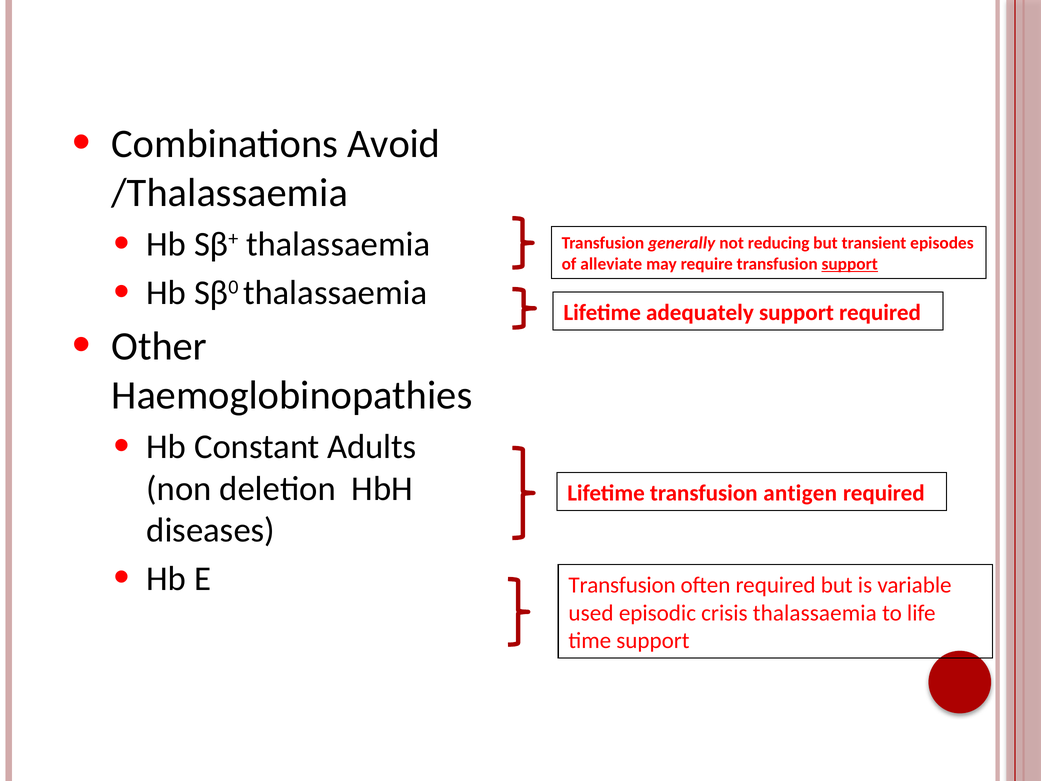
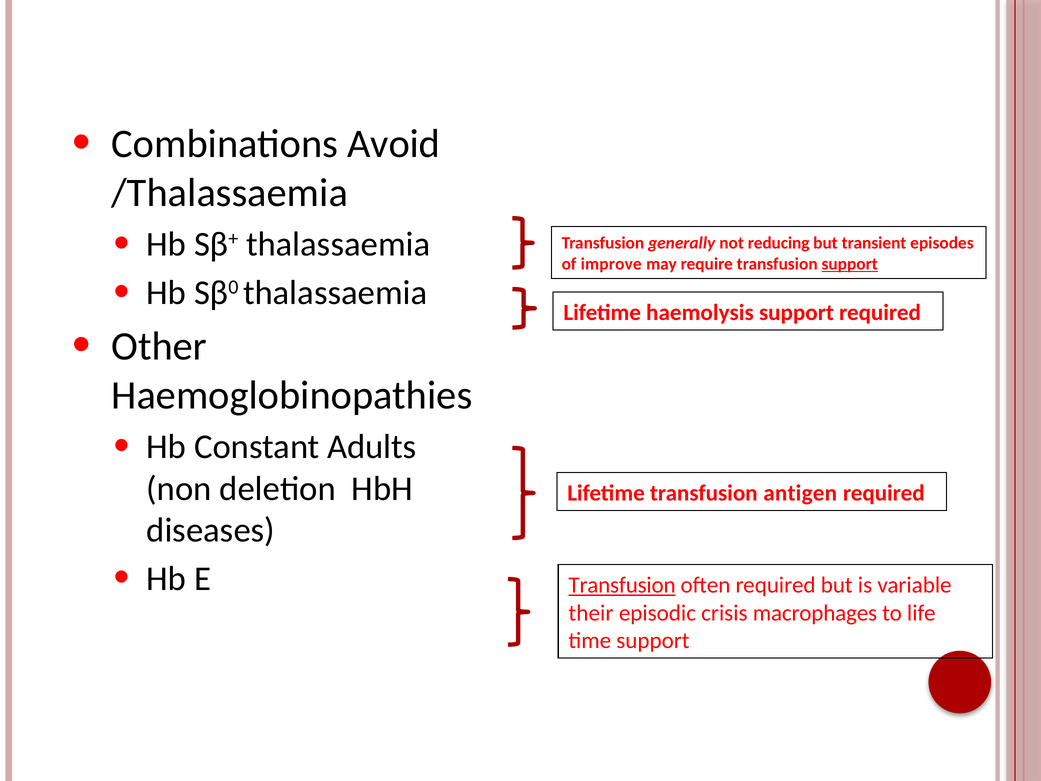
alleviate: alleviate -> improve
adequately: adequately -> haemolysis
Transfusion at (622, 585) underline: none -> present
used: used -> their
crisis thalassaemia: thalassaemia -> macrophages
